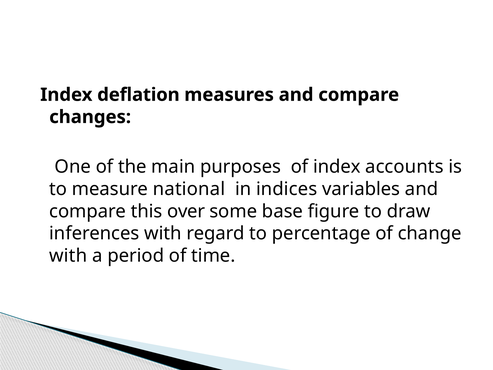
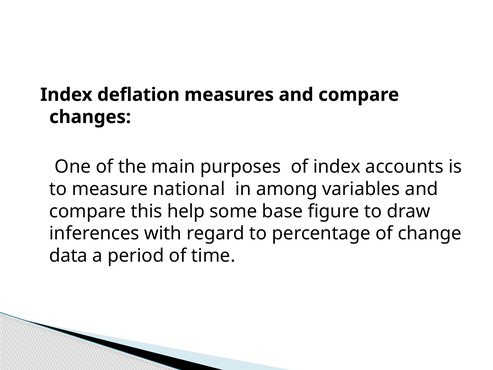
indices: indices -> among
over: over -> help
with at (68, 256): with -> data
